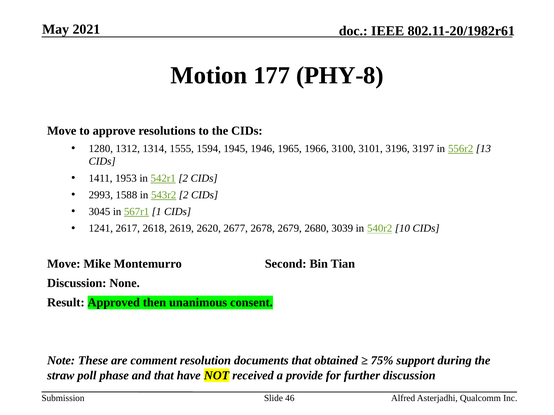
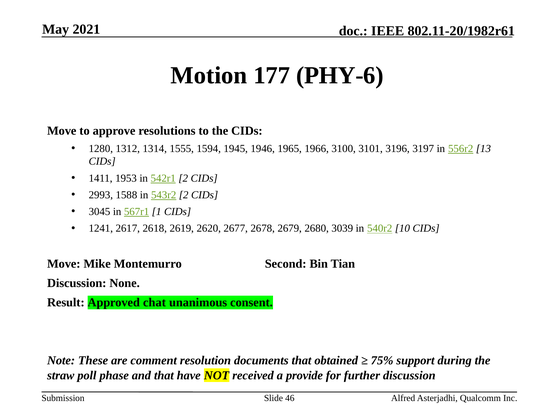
PHY-8: PHY-8 -> PHY-6
then: then -> chat
